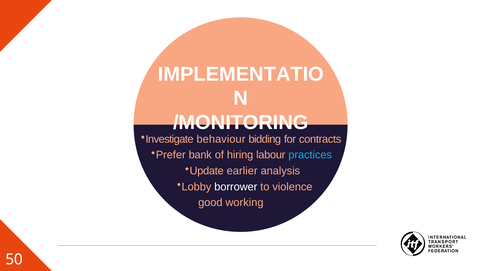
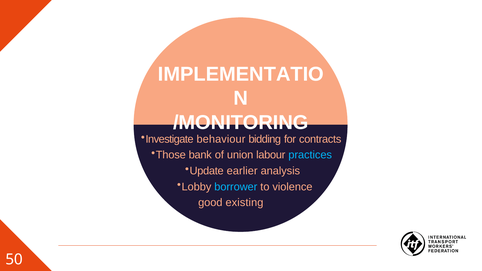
Prefer: Prefer -> Those
hiring: hiring -> union
borrower colour: white -> light blue
working: working -> existing
